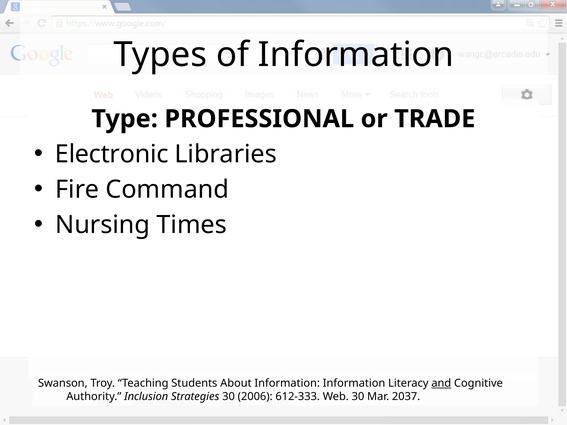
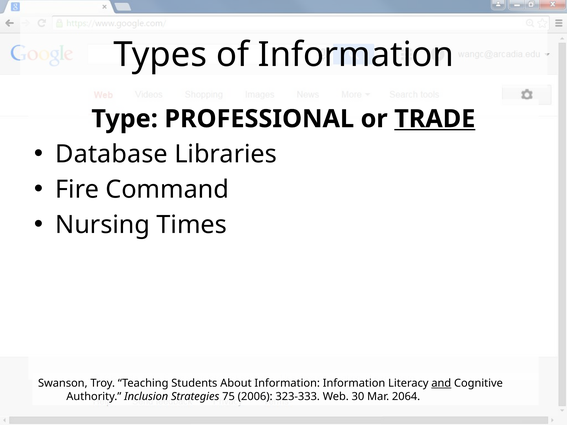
TRADE underline: none -> present
Electronic: Electronic -> Database
Strategies 30: 30 -> 75
612-333: 612-333 -> 323-333
2037: 2037 -> 2064
